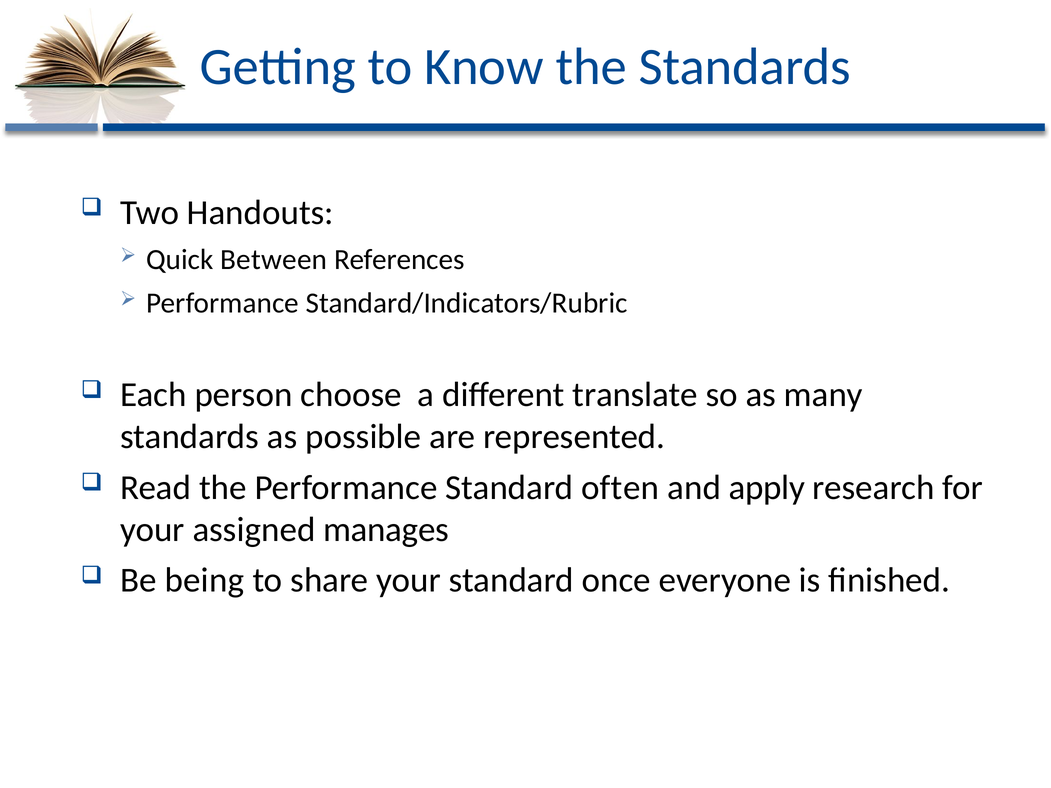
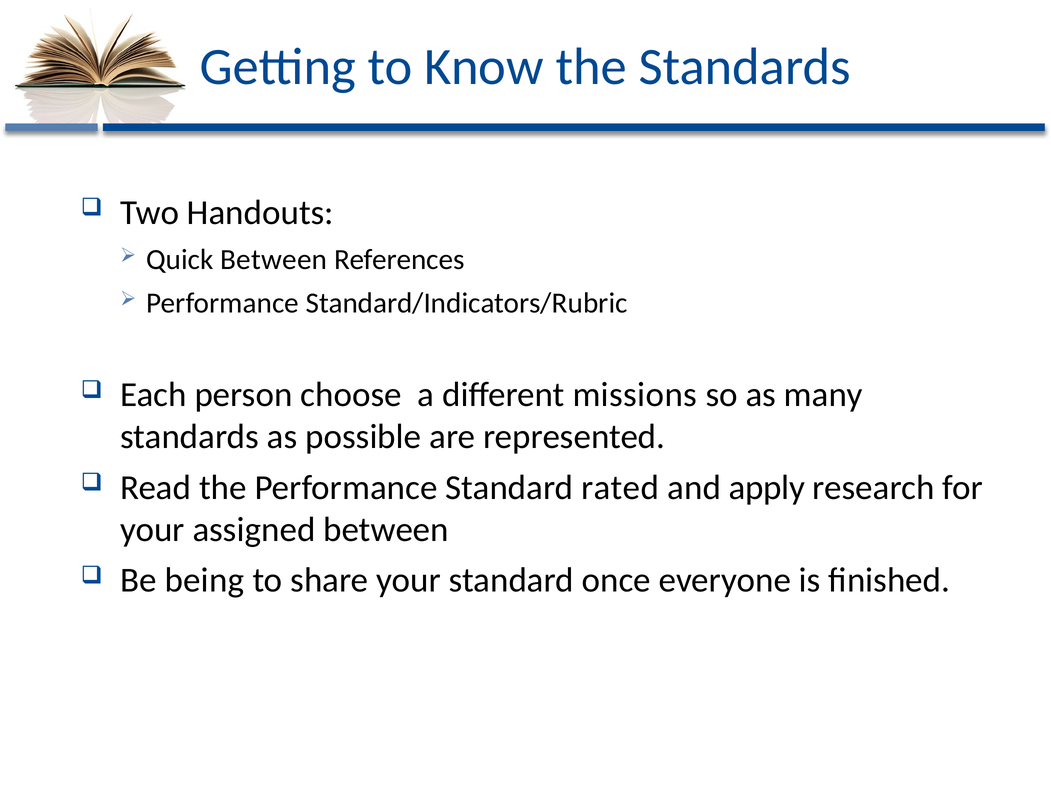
translate: translate -> missions
often: often -> rated
assigned manages: manages -> between
